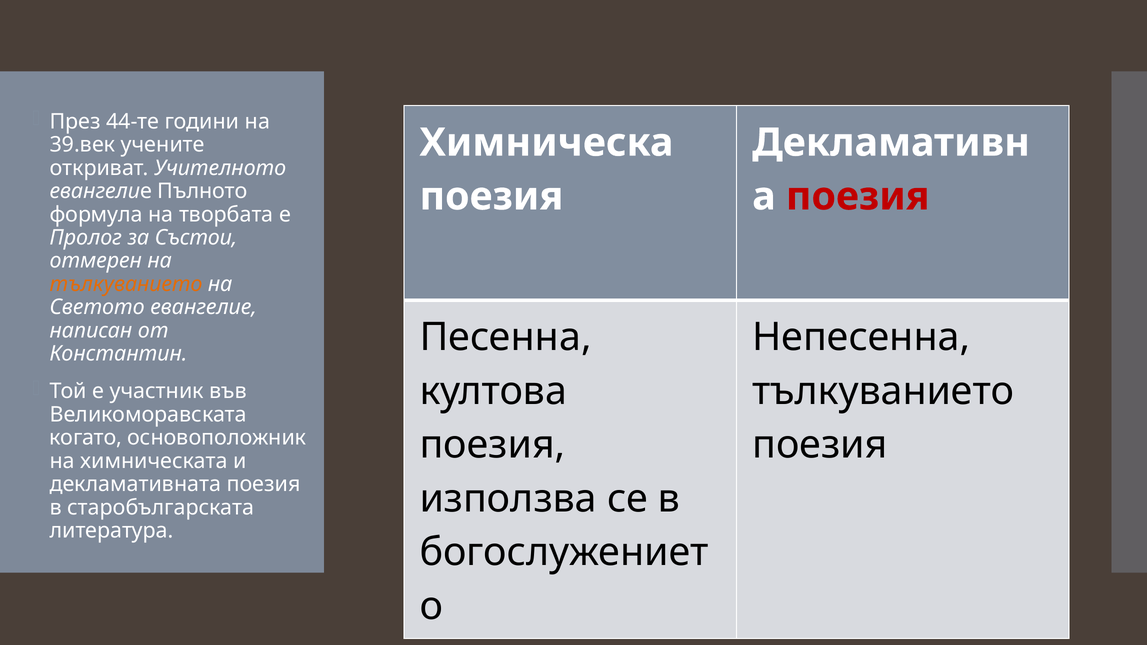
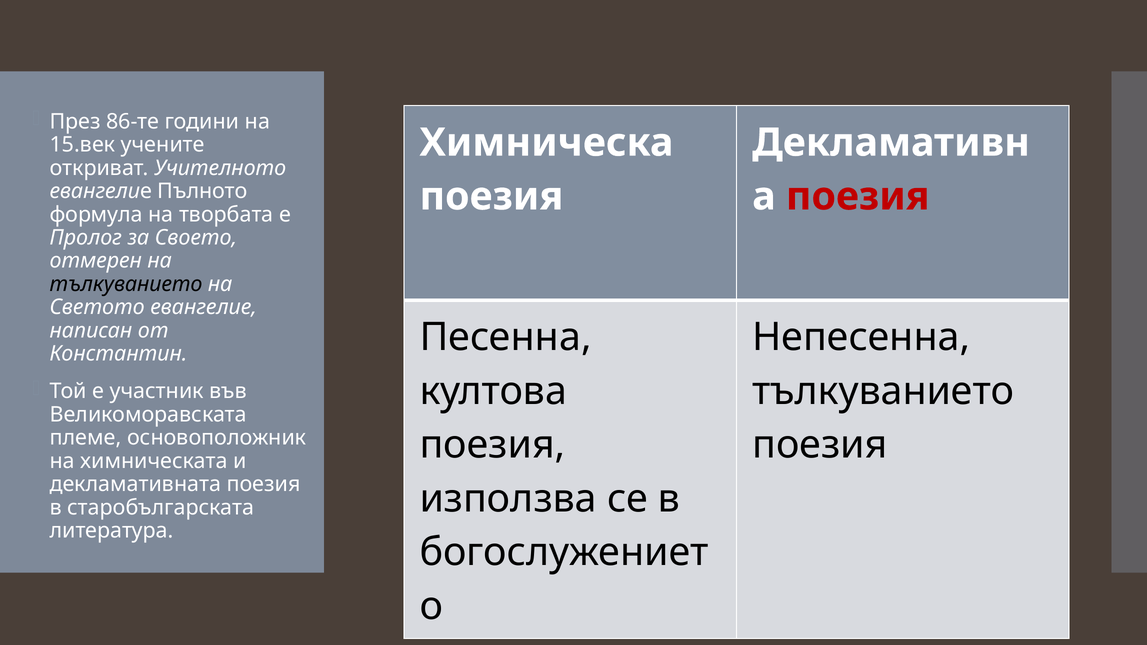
44-те: 44-те -> 86-те
39.век: 39.век -> 15.век
Състои: Състои -> Своето
тълкуванието at (126, 284) colour: orange -> black
когато: когато -> племе
